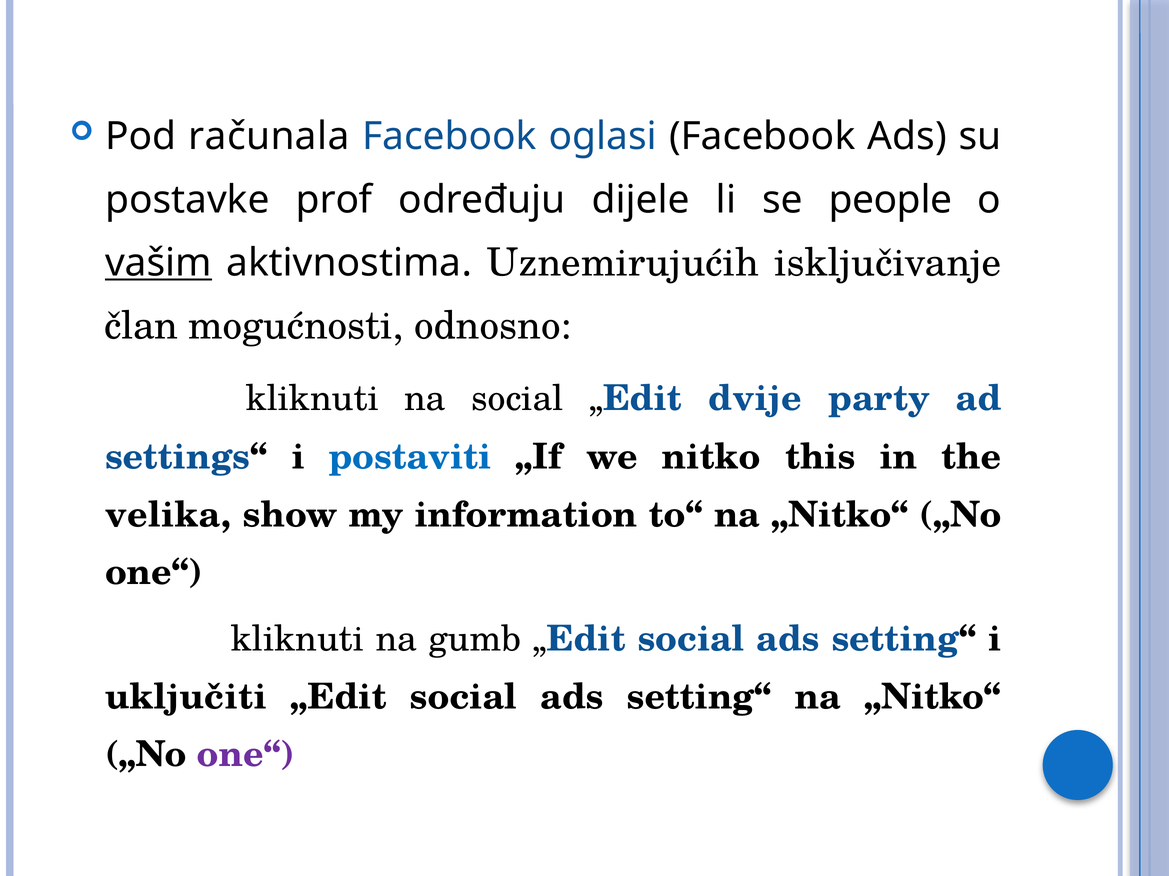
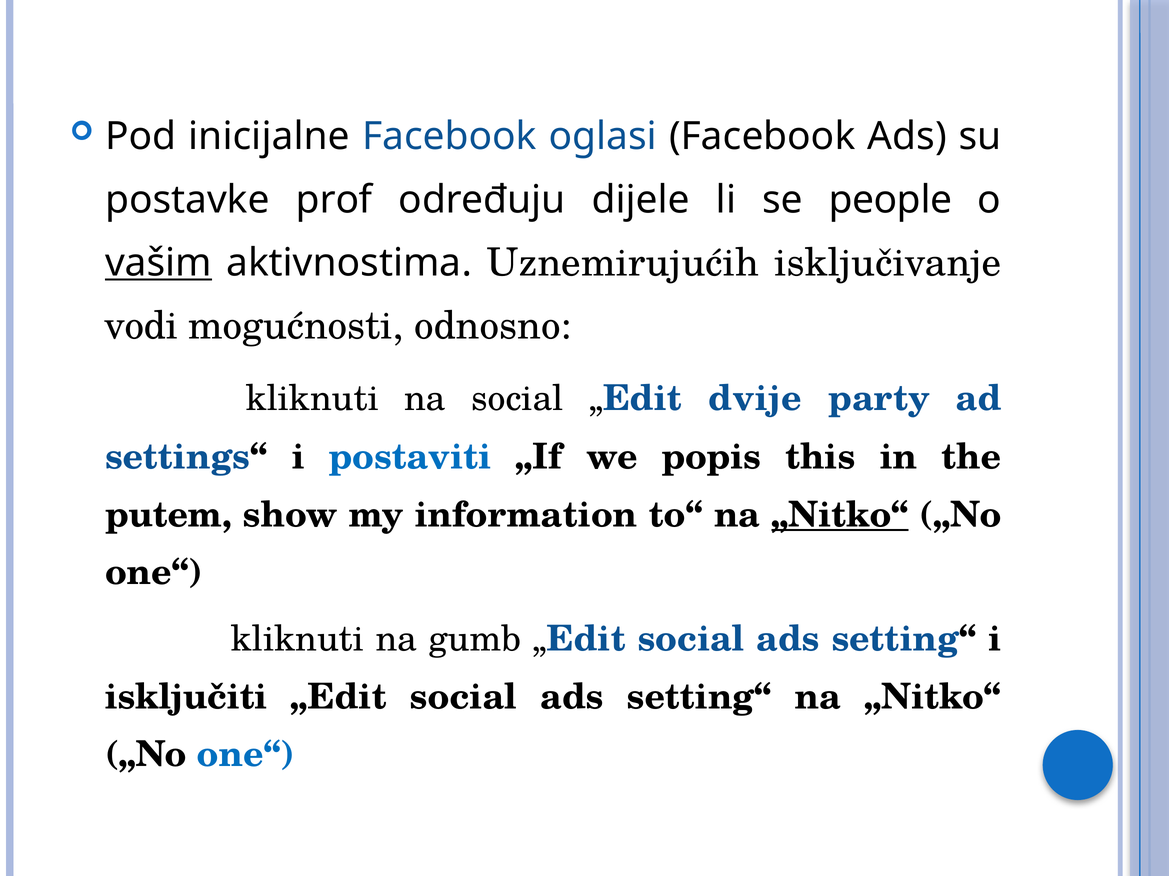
računala: računala -> inicijalne
član: član -> vodi
nitko: nitko -> popis
velika: velika -> putem
„Nitko“ at (840, 515) underline: none -> present
uključiti: uključiti -> isključiti
one“ at (246, 755) colour: purple -> blue
